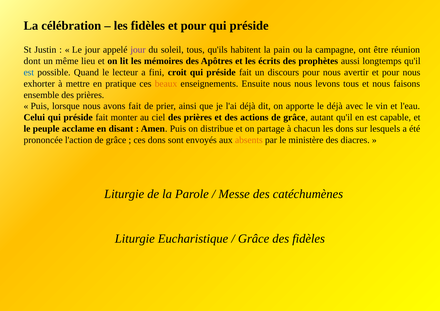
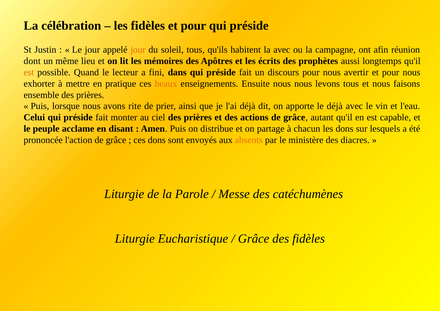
jour at (138, 50) colour: purple -> orange
la pain: pain -> avec
être: être -> afin
est at (29, 72) colour: blue -> orange
croit: croit -> dans
avons fait: fait -> rite
